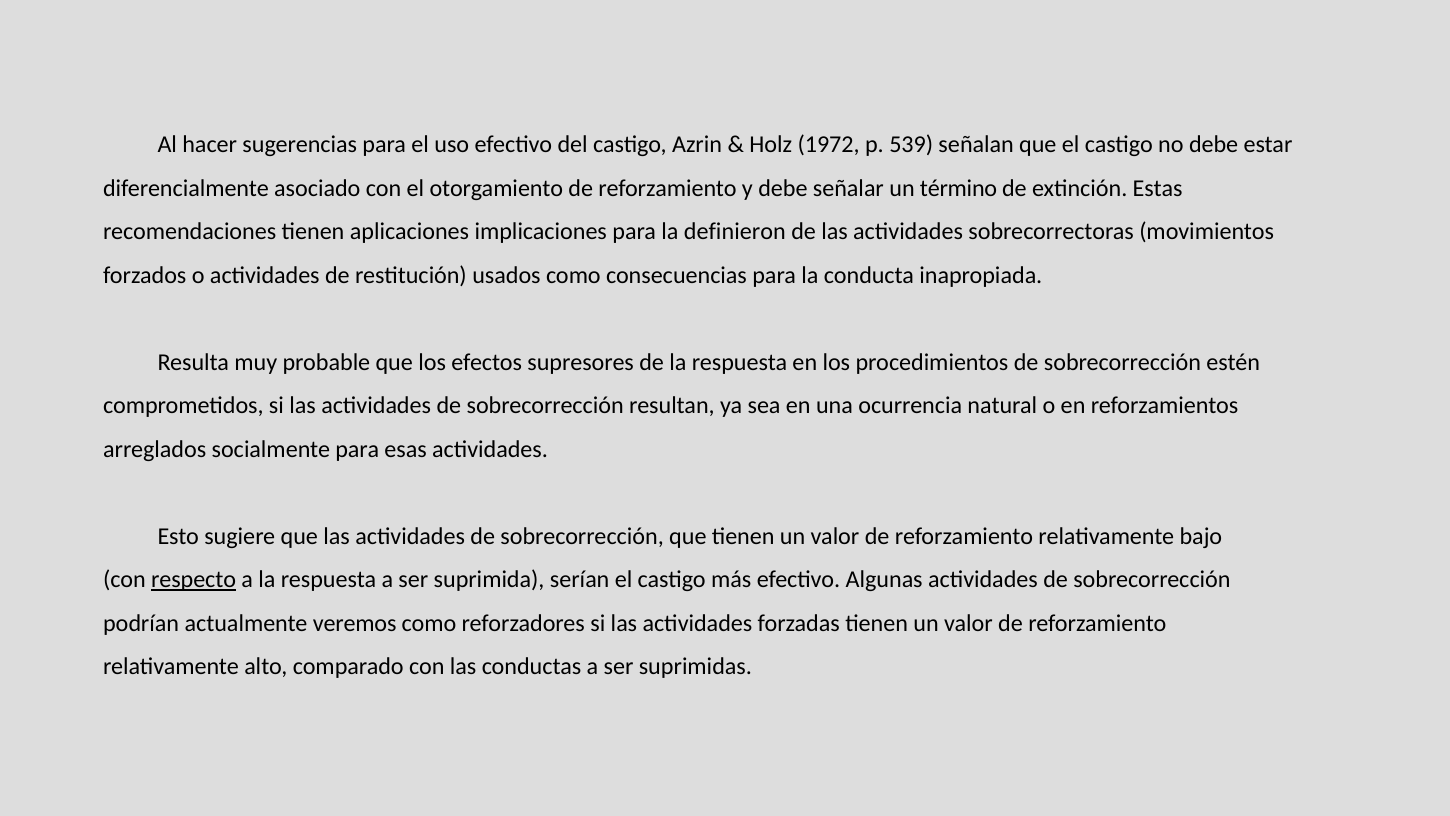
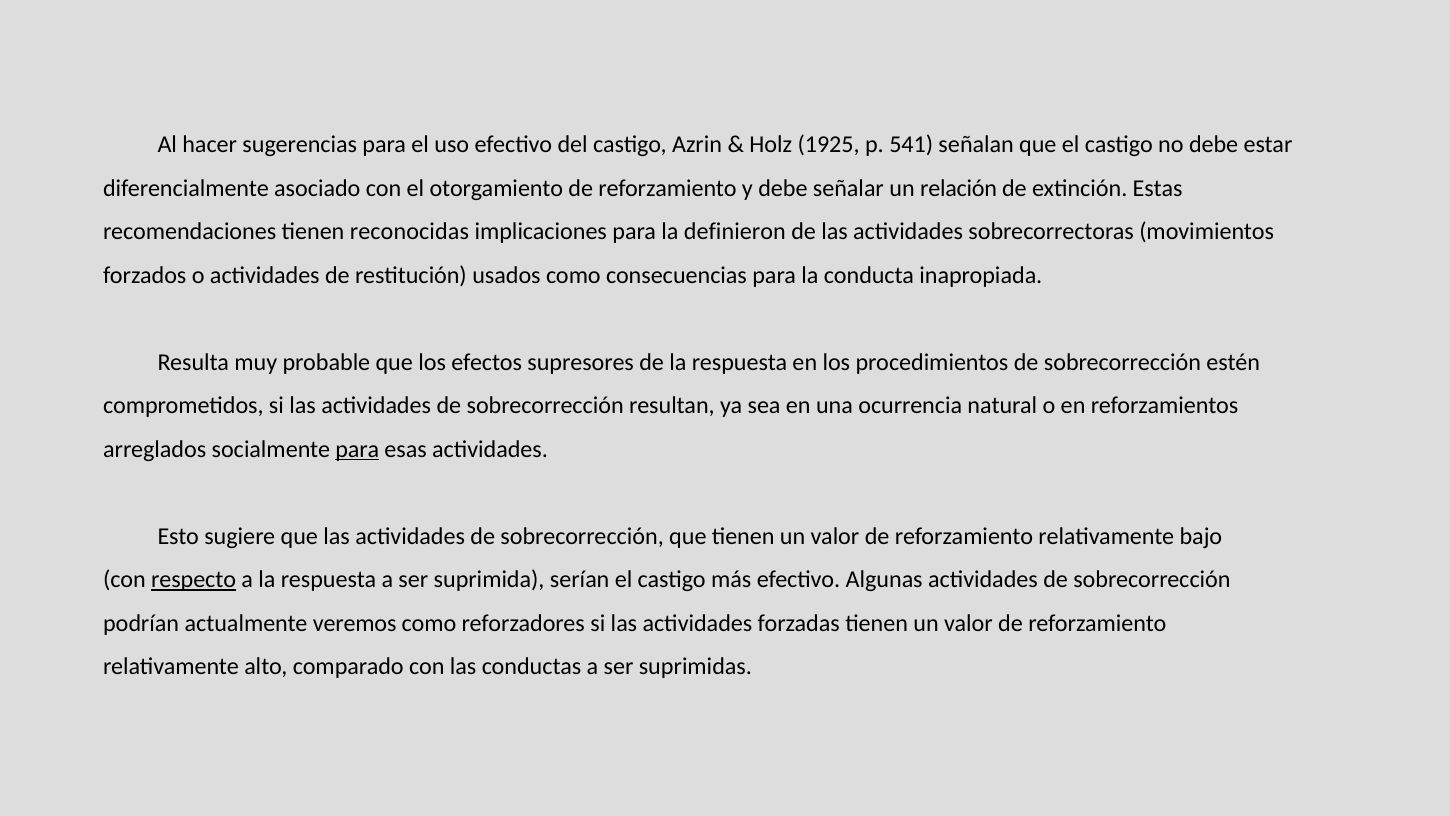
1972: 1972 -> 1925
539: 539 -> 541
término: término -> relación
aplicaciones: aplicaciones -> reconocidas
para at (357, 449) underline: none -> present
